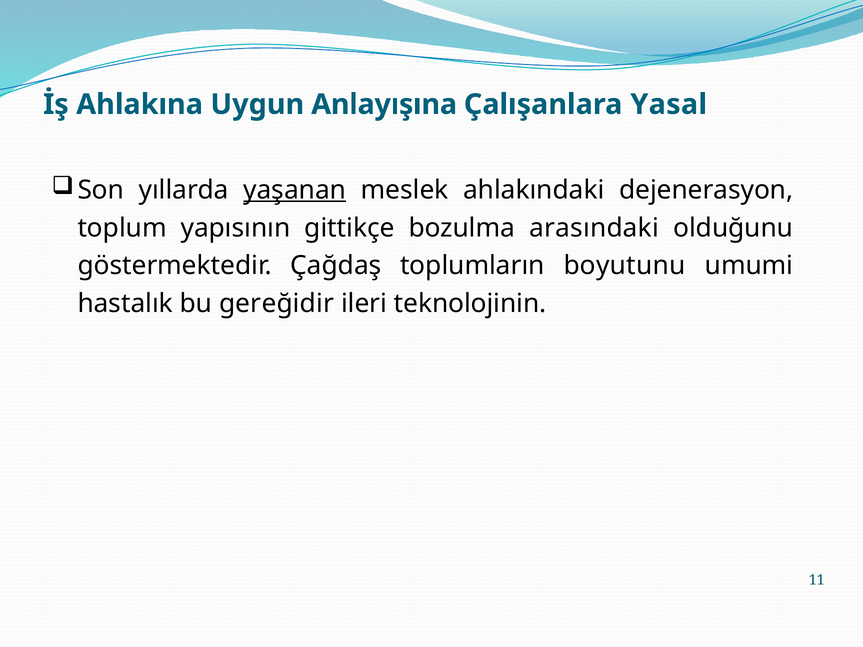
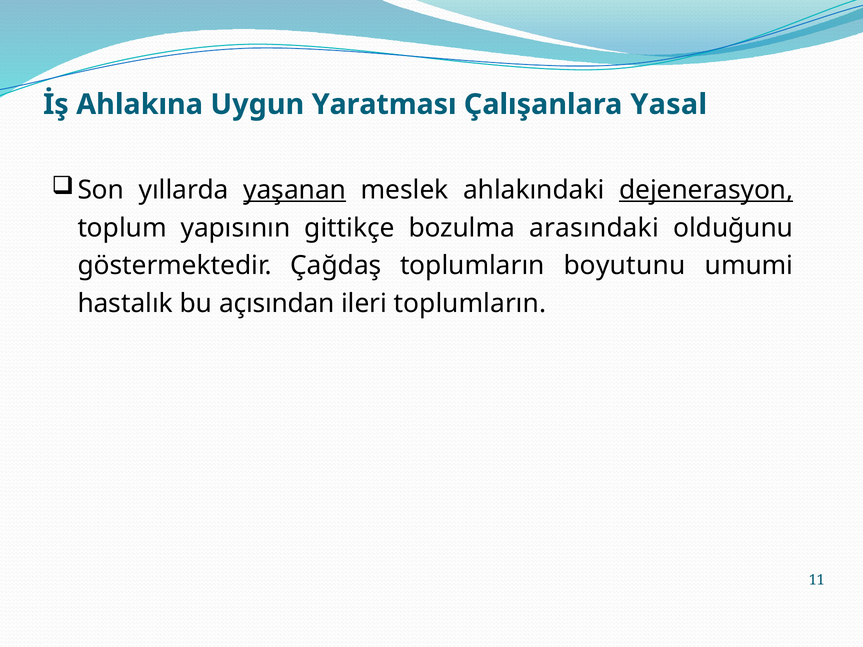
Anlayışına: Anlayışına -> Yaratması
dejenerasyon underline: none -> present
gereğidir: gereğidir -> açısından
ileri teknolojinin: teknolojinin -> toplumların
